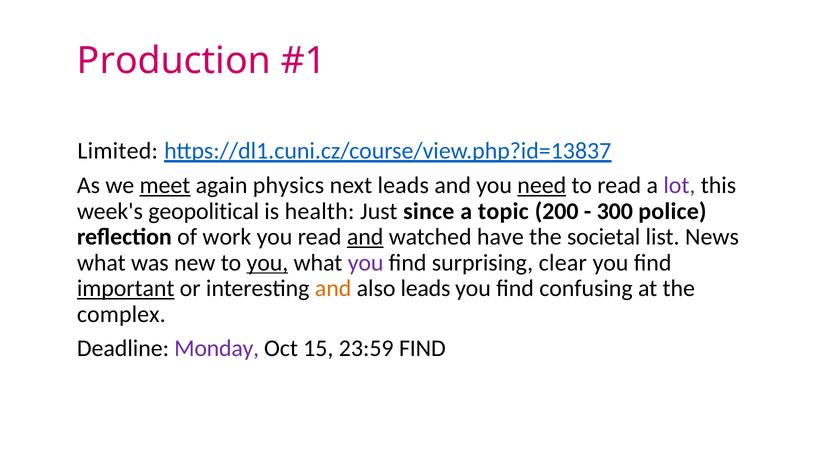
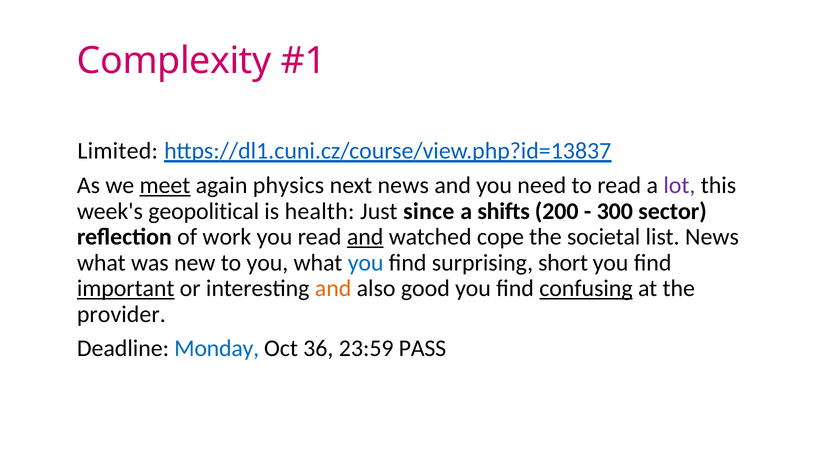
Production: Production -> Complexity
next leads: leads -> news
need underline: present -> none
topic: topic -> shifts
police: police -> sector
have: have -> cope
you at (267, 263) underline: present -> none
you at (366, 263) colour: purple -> blue
clear: clear -> short
also leads: leads -> good
confusing underline: none -> present
complex: complex -> provider
Monday colour: purple -> blue
15: 15 -> 36
23:59 FIND: FIND -> PASS
